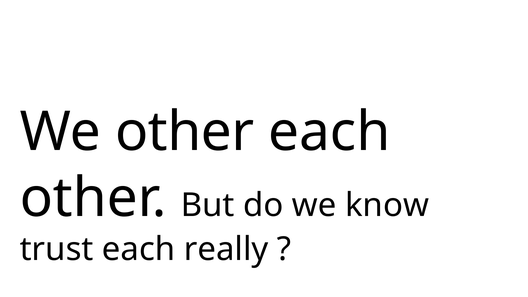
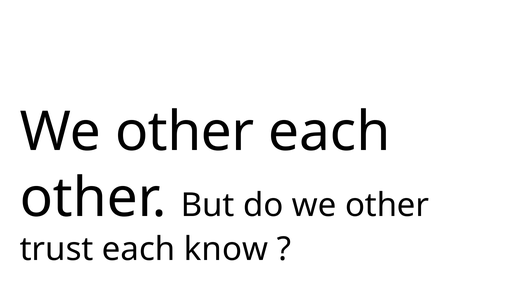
do we know: know -> other
really: really -> know
